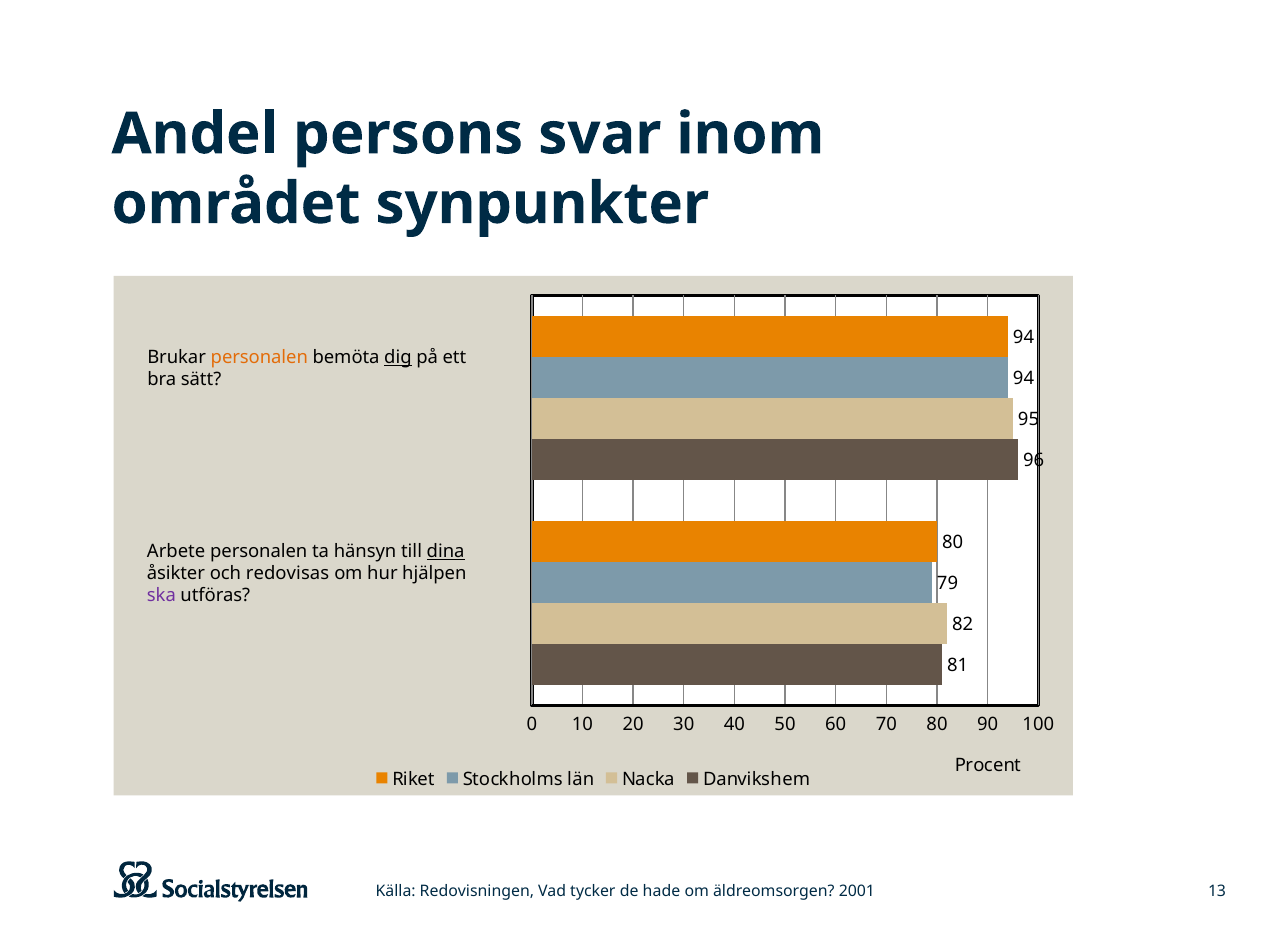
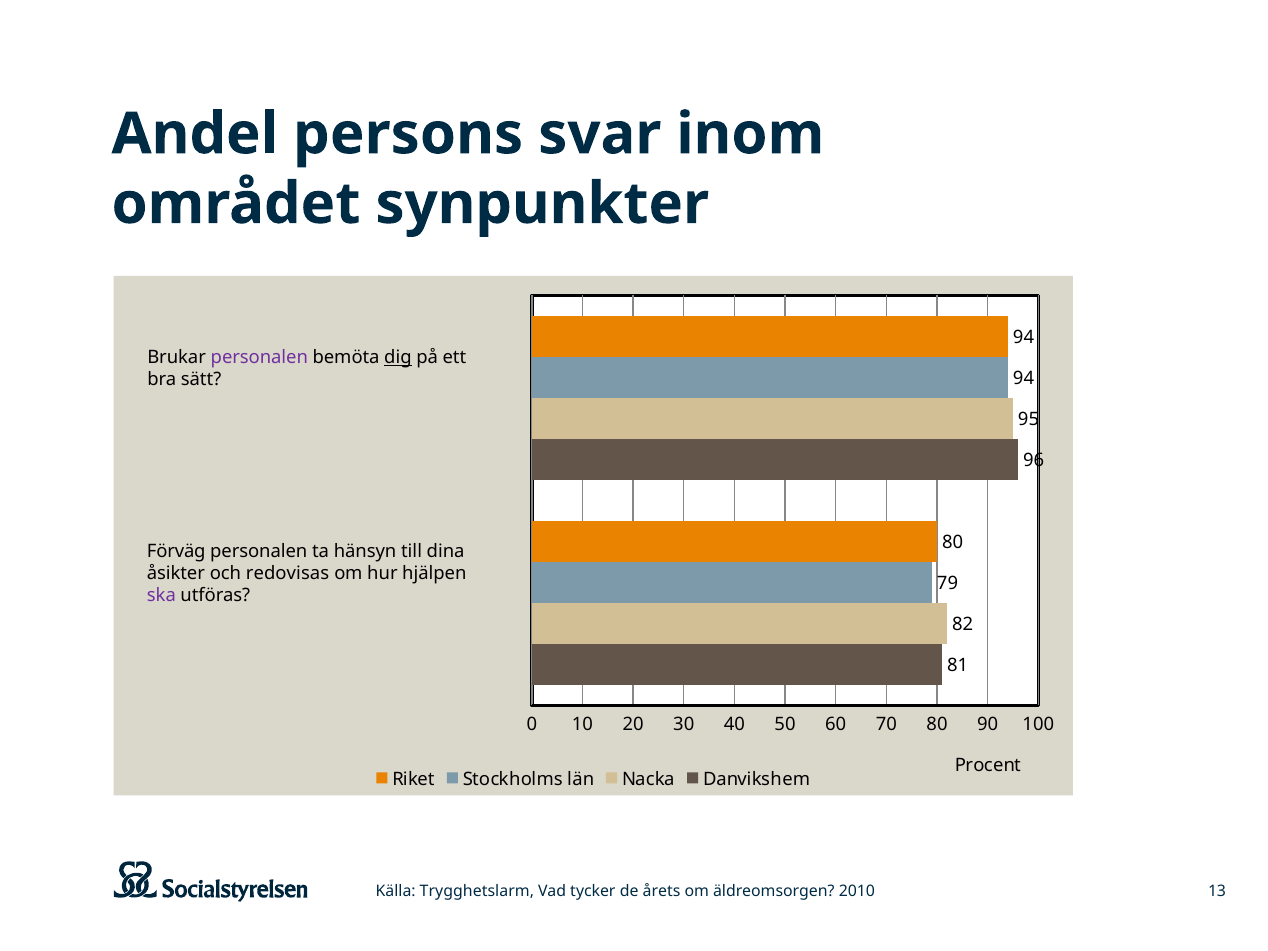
personalen at (259, 357) colour: orange -> purple
Arbete: Arbete -> Förväg
dina underline: present -> none
Redovisningen: Redovisningen -> Trygghetslarm
hade: hade -> årets
2001: 2001 -> 2010
